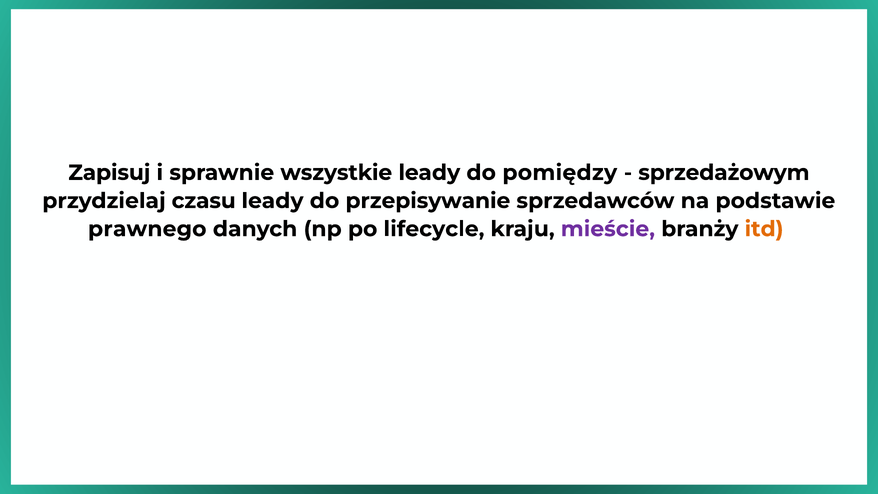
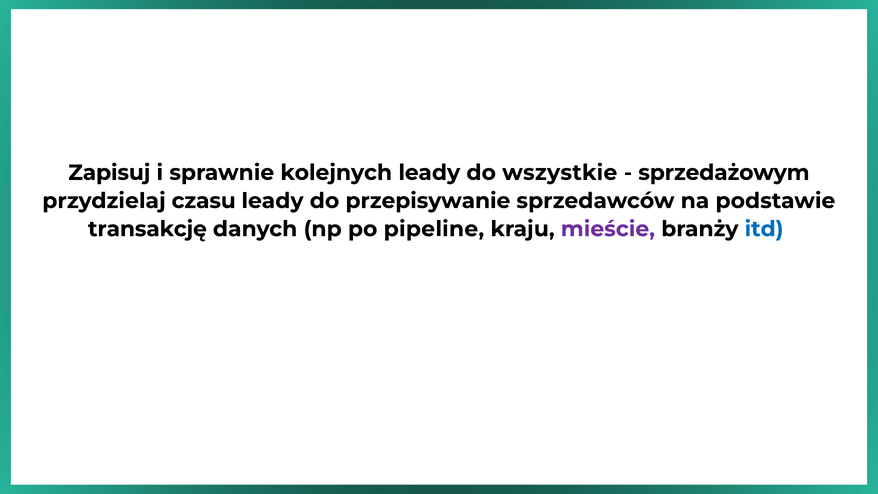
wszystkie: wszystkie -> kolejnych
pomiędzy: pomiędzy -> wszystkie
prawnego: prawnego -> transakcję
lifecycle: lifecycle -> pipeline
itd colour: orange -> blue
